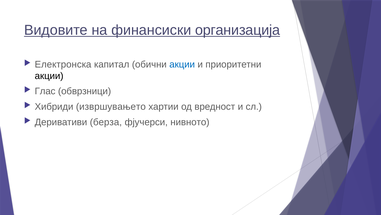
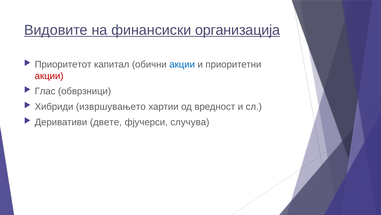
Електронска: Електронска -> Приоритетот
акции at (49, 76) colour: black -> red
берза: берза -> двете
нивното: нивното -> случува
